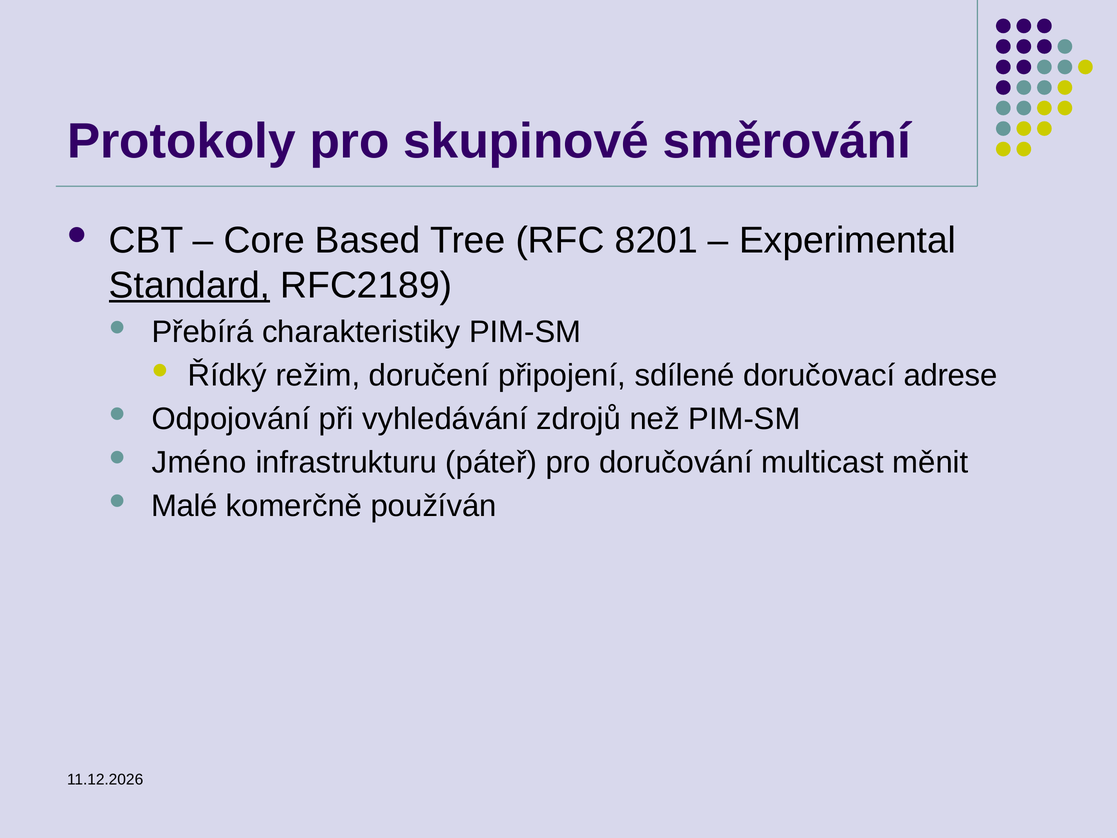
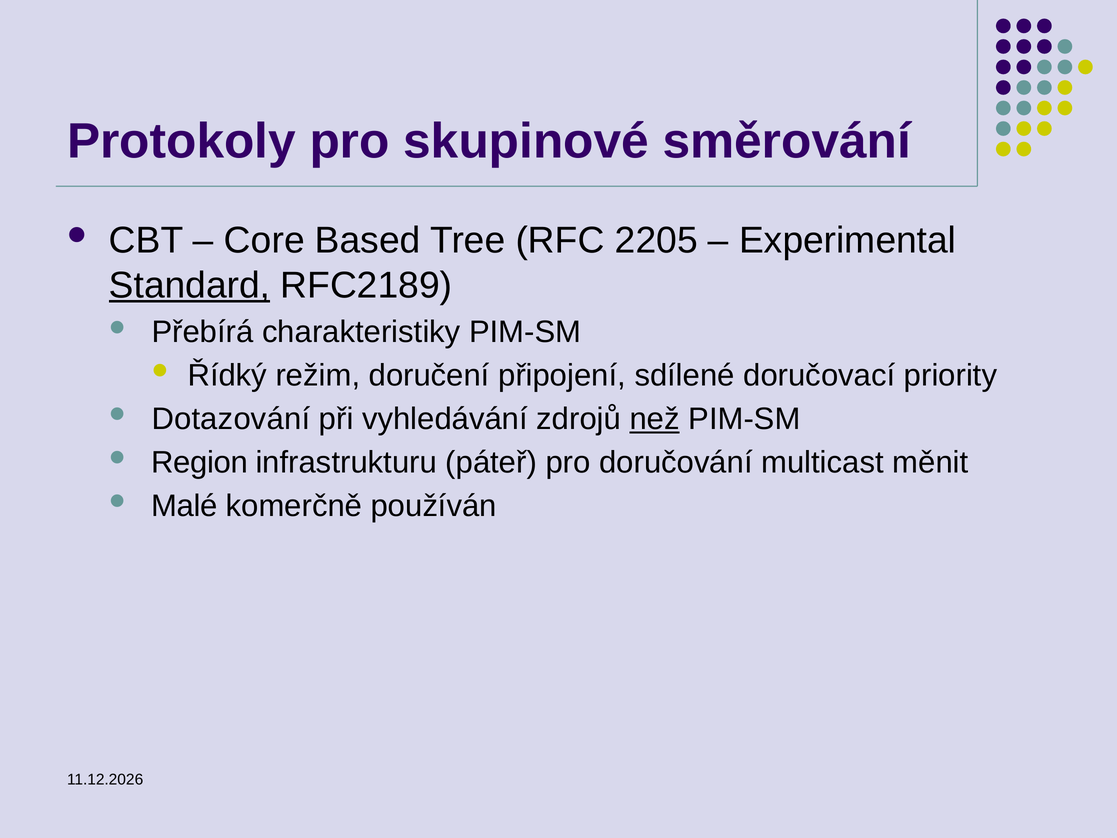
8201: 8201 -> 2205
adrese: adrese -> priority
Odpojování: Odpojování -> Dotazování
než underline: none -> present
Jméno: Jméno -> Region
